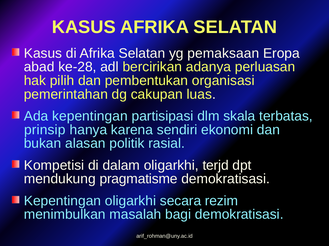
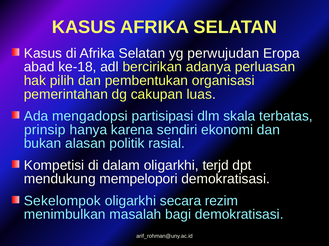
pemaksaan: pemaksaan -> perwujudan
ke-28: ke-28 -> ke-18
Ada kepentingan: kepentingan -> mengadopsi
pragmatisme: pragmatisme -> mempelopori
Kepentingan at (62, 201): Kepentingan -> Sekelompok
